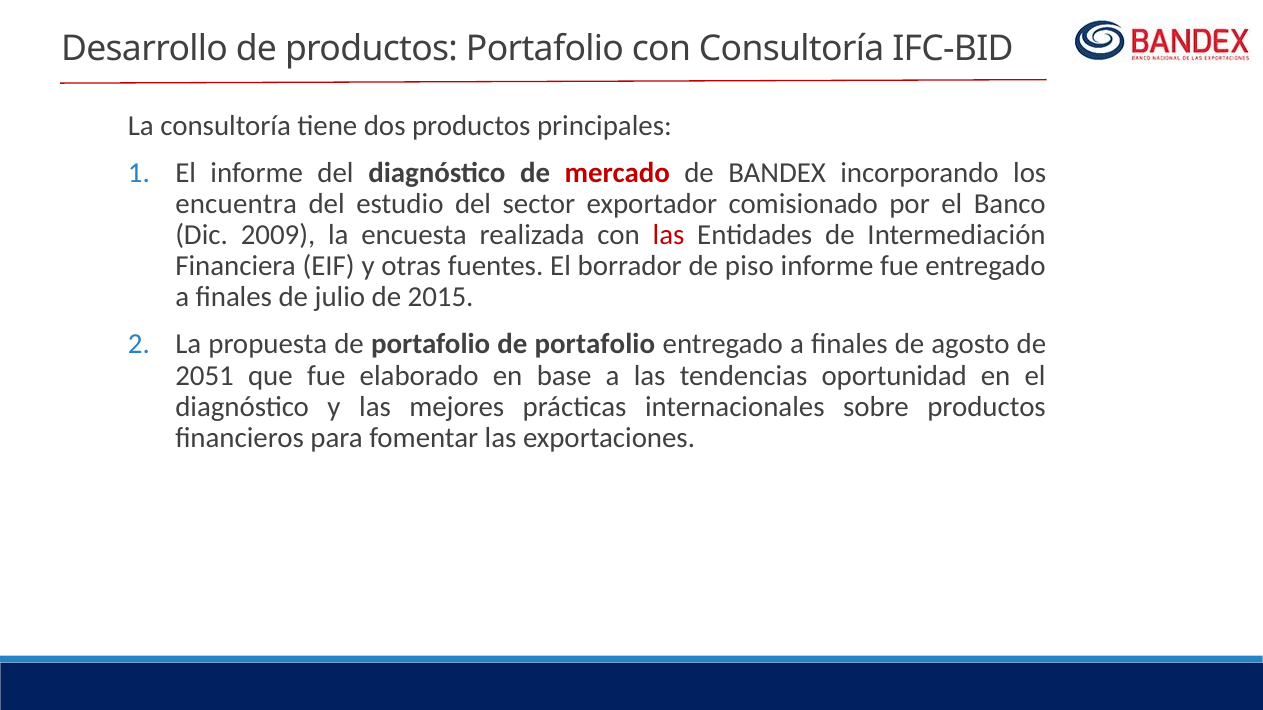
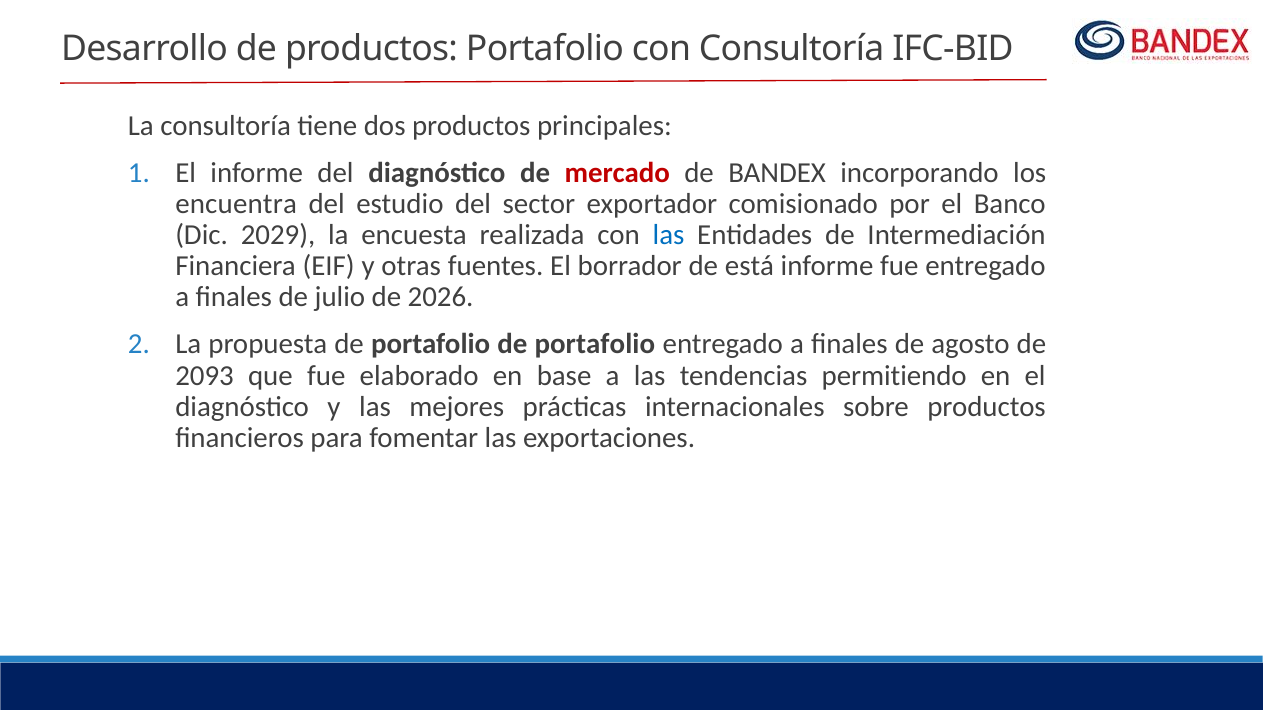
2009: 2009 -> 2029
las at (669, 235) colour: red -> blue
piso: piso -> está
2015: 2015 -> 2026
2051: 2051 -> 2093
oportunidad: oportunidad -> permitiendo
